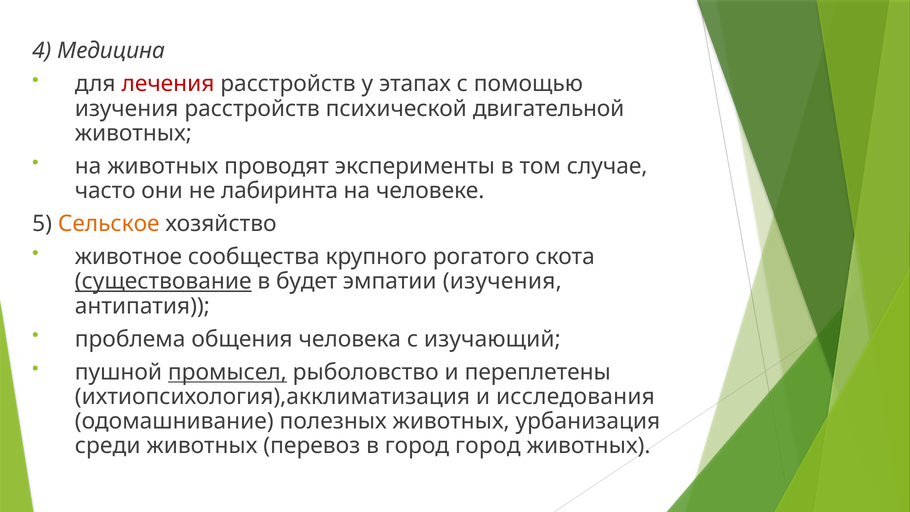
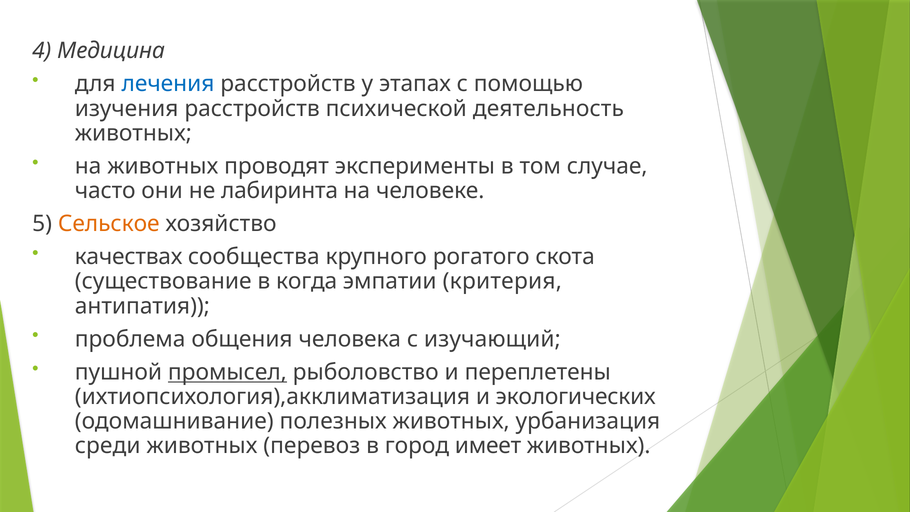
лечения colour: red -> blue
двигательной: двигательной -> деятельность
животное: животное -> качествах
существование underline: present -> none
будет: будет -> когда
эмпатии изучения: изучения -> критерия
исследования: исследования -> экологических
город город: город -> имеет
